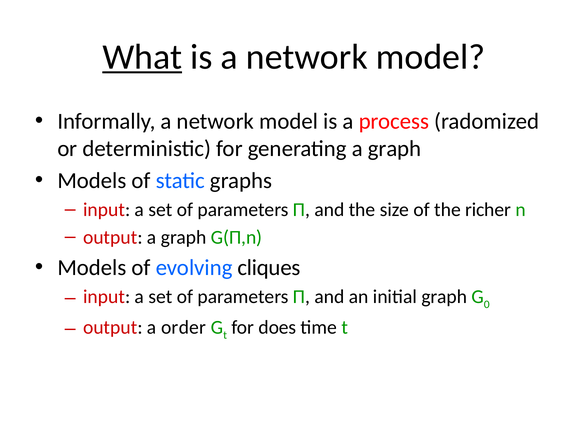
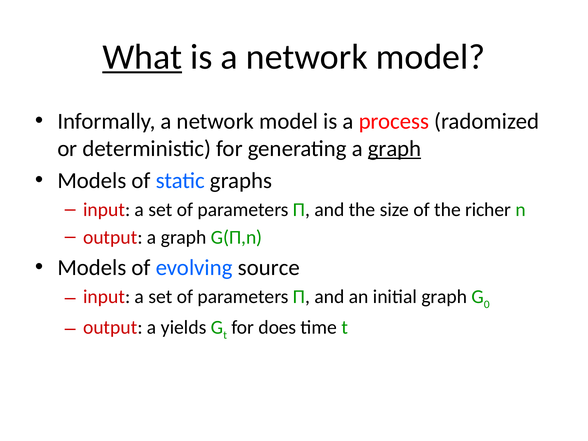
graph at (395, 149) underline: none -> present
cliques: cliques -> source
order: order -> yields
